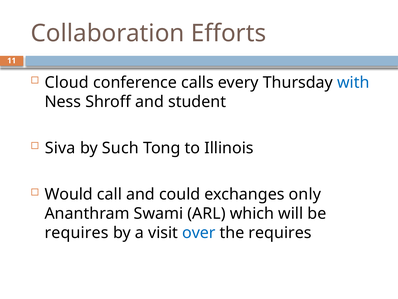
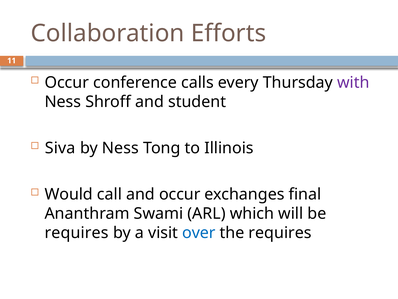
Cloud at (67, 82): Cloud -> Occur
with colour: blue -> purple
by Such: Such -> Ness
and could: could -> occur
only: only -> final
